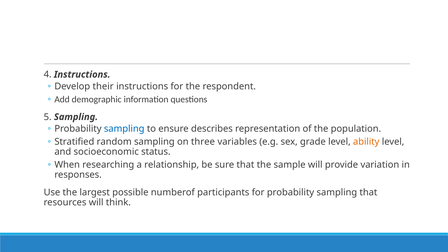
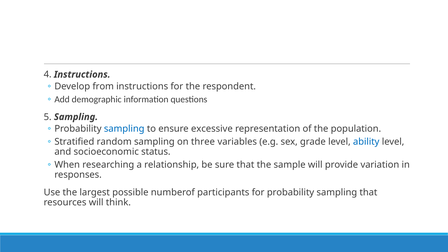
their: their -> from
describes: describes -> excessive
ability colour: orange -> blue
